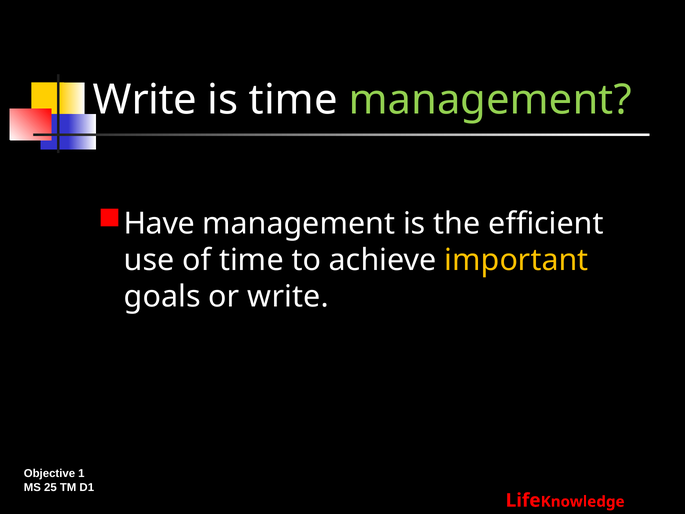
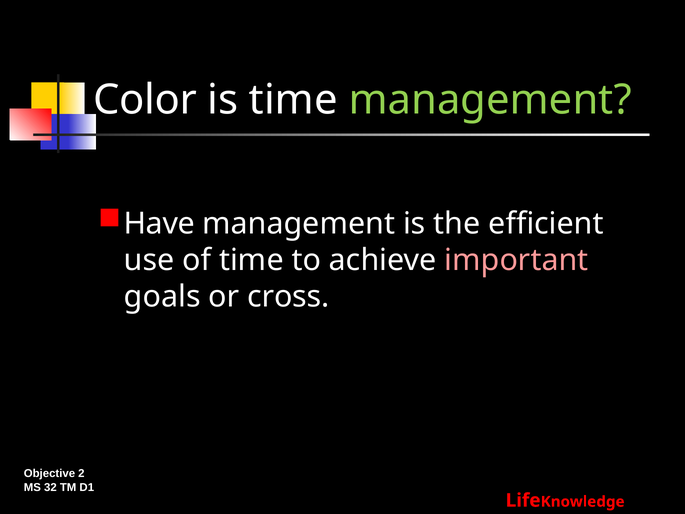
Write at (145, 100): Write -> Color
important colour: yellow -> pink
or write: write -> cross
1: 1 -> 2
25: 25 -> 32
